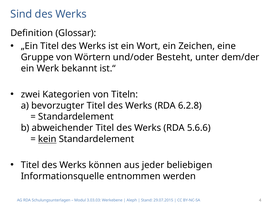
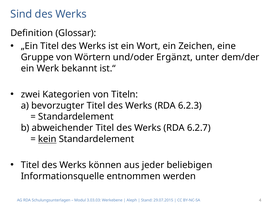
Besteht: Besteht -> Ergänzt
6.2.8: 6.2.8 -> 6.2.3
5.6.6: 5.6.6 -> 6.2.7
